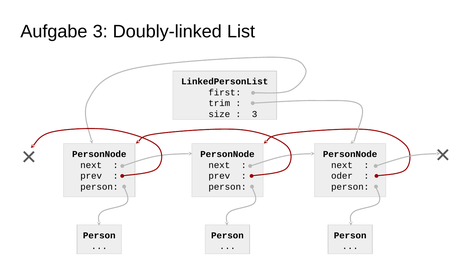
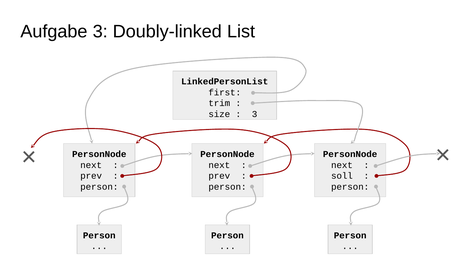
oder: oder -> soll
